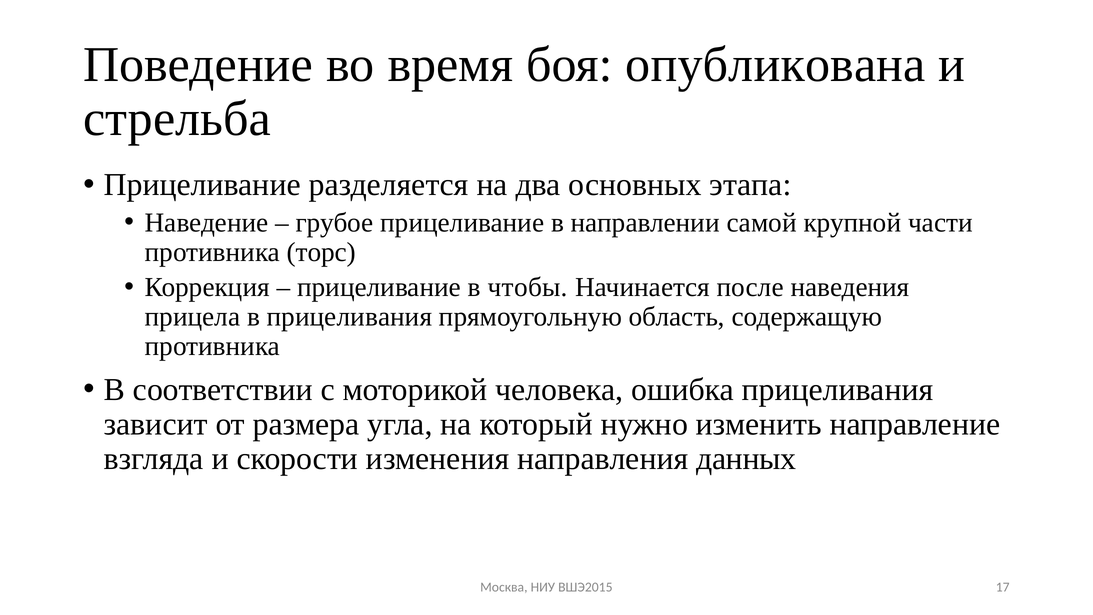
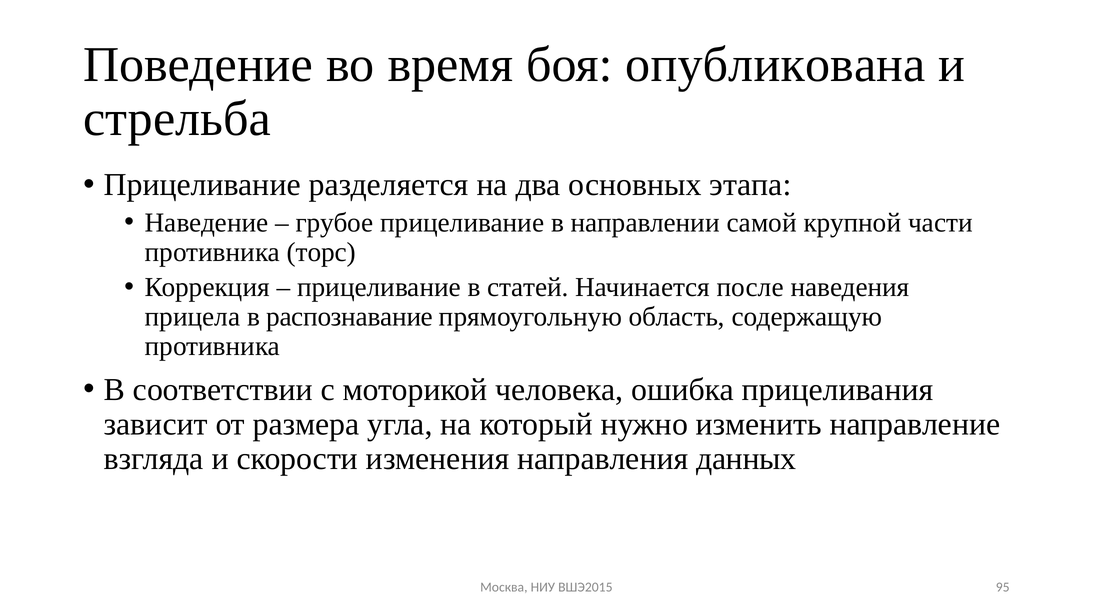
чтобы: чтобы -> статей
в прицеливания: прицеливания -> распознавание
17: 17 -> 95
